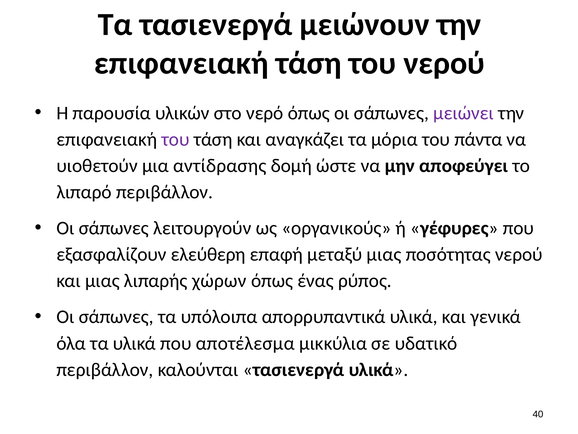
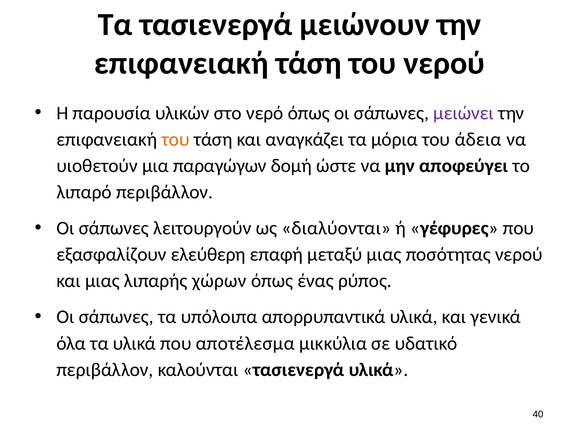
του at (175, 139) colour: purple -> orange
πάντα: πάντα -> άδεια
αντίδρασης: αντίδρασης -> παραγώγων
οργανικούς: οργανικούς -> διαλύονται
